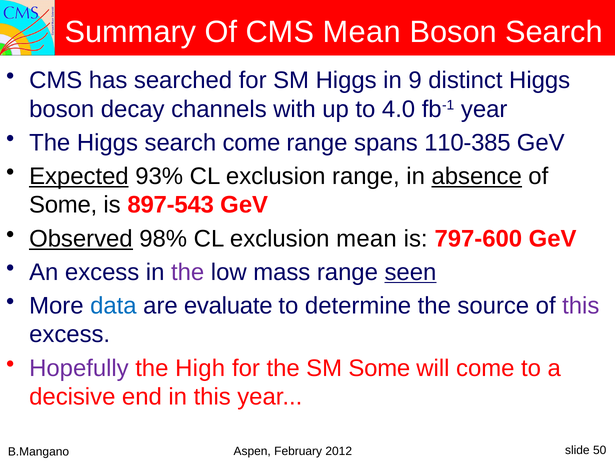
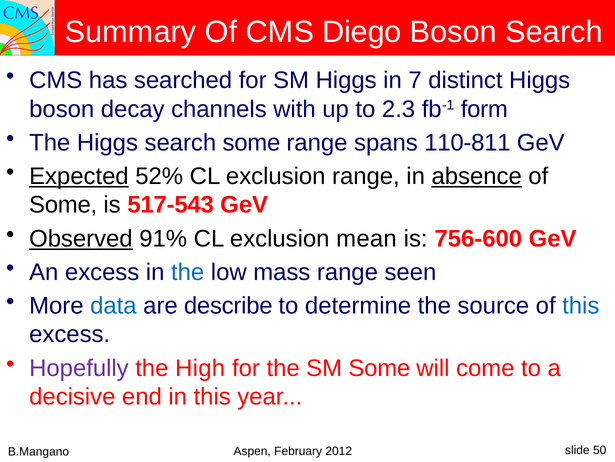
CMS Mean: Mean -> Diego
9: 9 -> 7
4.0: 4.0 -> 2.3
fb-1 year: year -> form
search come: come -> some
110-385: 110-385 -> 110-811
93%: 93% -> 52%
897-543: 897-543 -> 517-543
98%: 98% -> 91%
797-600: 797-600 -> 756-600
the at (188, 272) colour: purple -> blue
seen underline: present -> none
evaluate: evaluate -> describe
this at (581, 305) colour: purple -> blue
